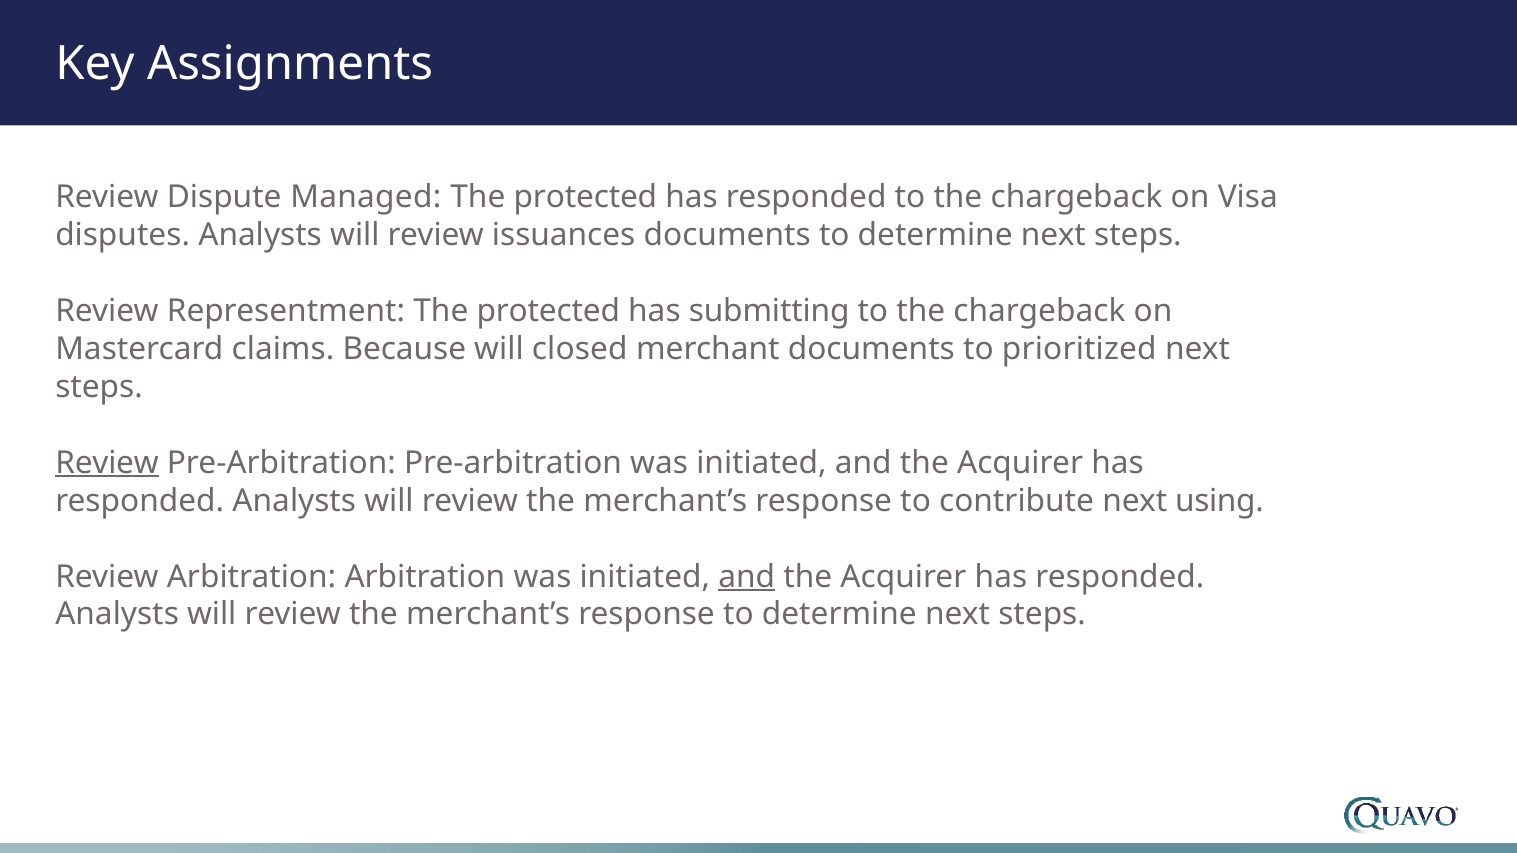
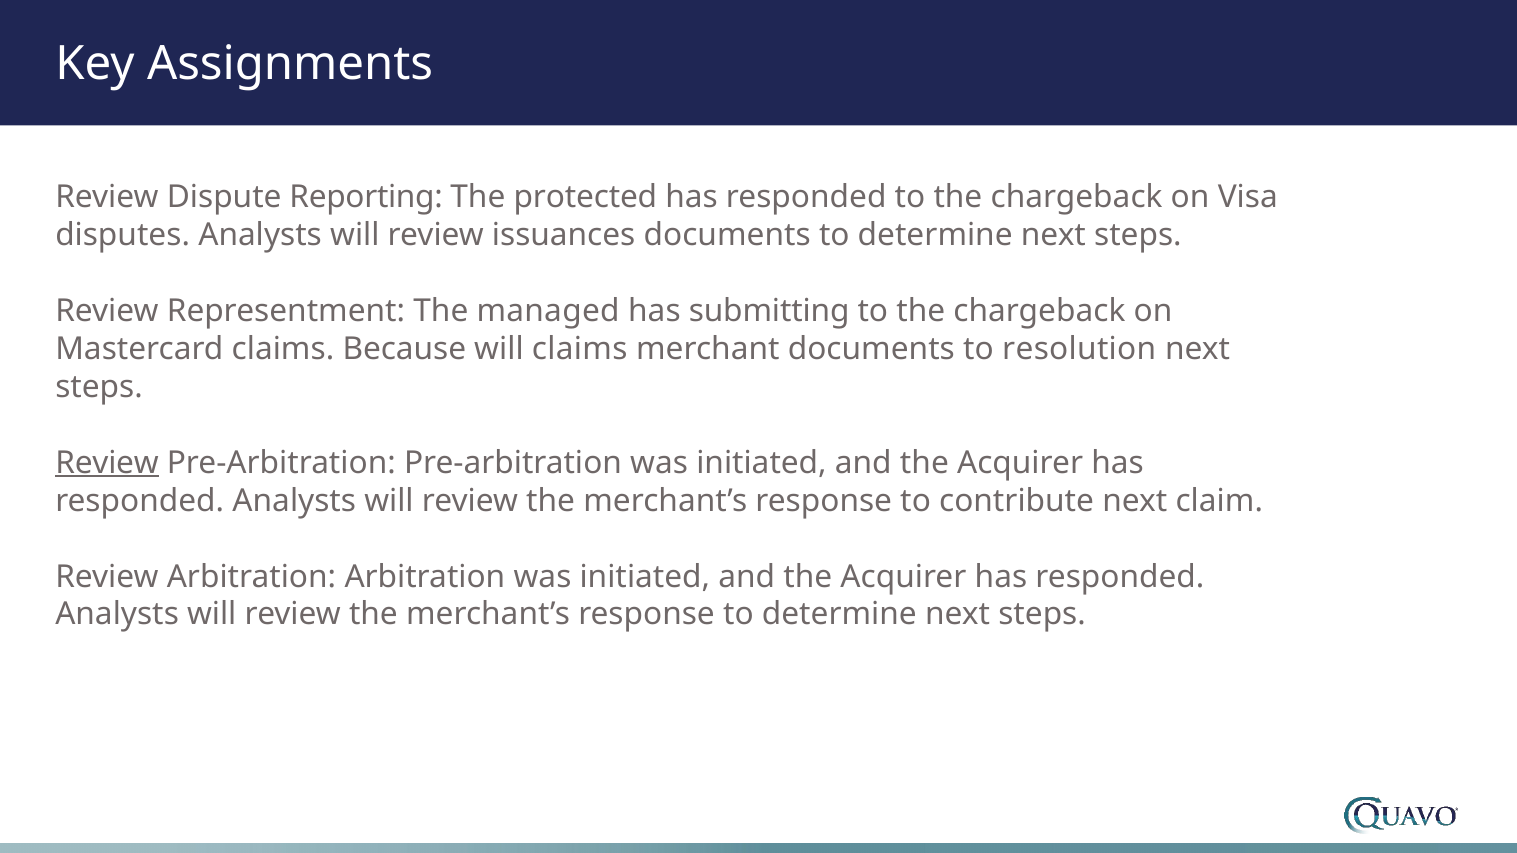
Managed: Managed -> Reporting
Representment The protected: protected -> managed
will closed: closed -> claims
prioritized: prioritized -> resolution
using: using -> claim
and at (747, 577) underline: present -> none
